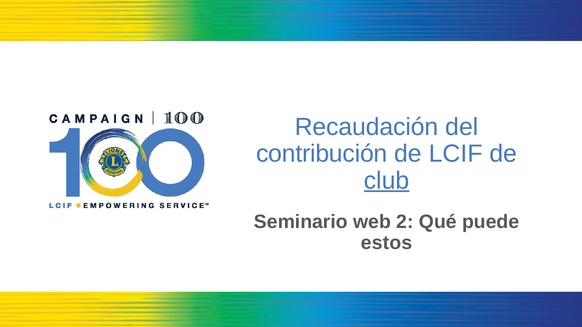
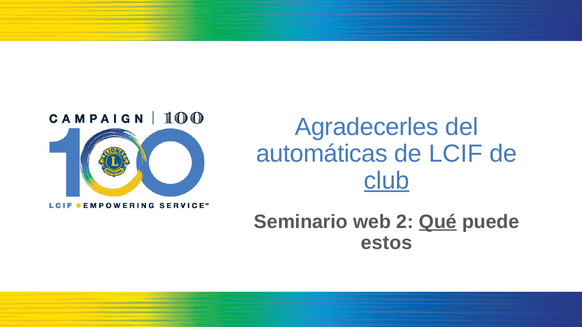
Recaudación: Recaudación -> Agradecerles
contribución: contribución -> automáticas
Qué underline: none -> present
